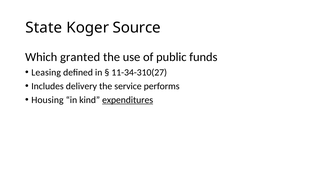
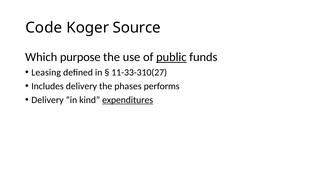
State: State -> Code
granted: granted -> purpose
public underline: none -> present
11-34-310(27: 11-34-310(27 -> 11-33-310(27
service: service -> phases
Housing at (47, 100): Housing -> Delivery
